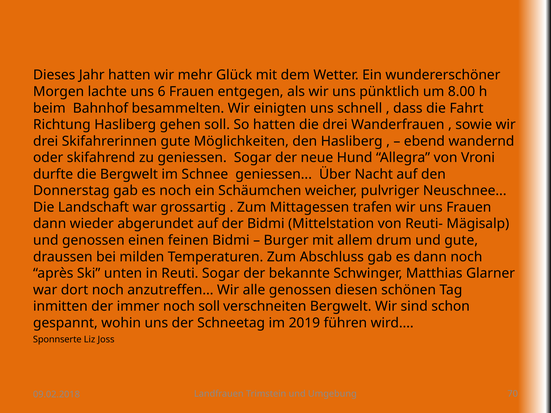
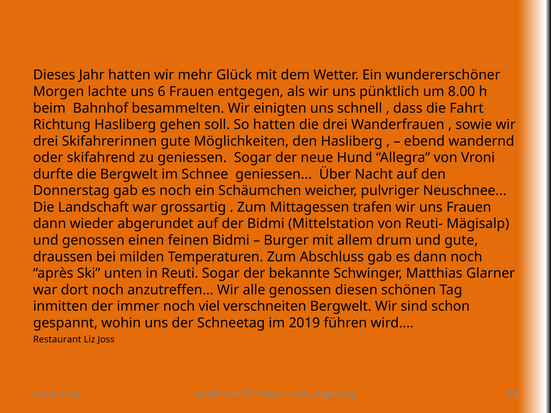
noch soll: soll -> viel
Sponnserte: Sponnserte -> Restaurant
70: 70 -> 68
